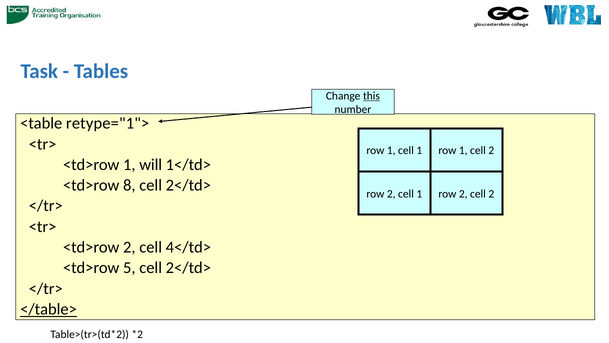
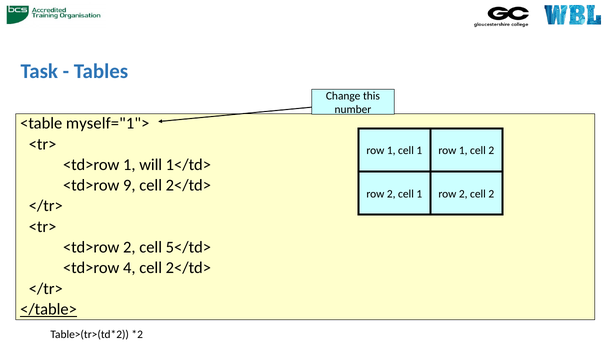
this underline: present -> none
retype="1">: retype="1"> -> myself="1">
8: 8 -> 9
4</td>: 4</td> -> 5</td>
5: 5 -> 4
